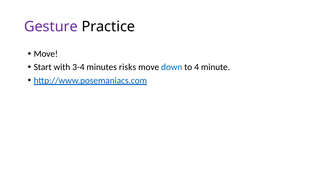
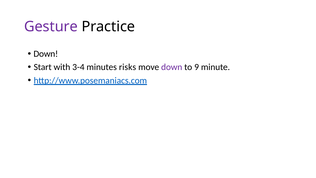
Move at (46, 54): Move -> Down
down at (172, 67) colour: blue -> purple
4: 4 -> 9
